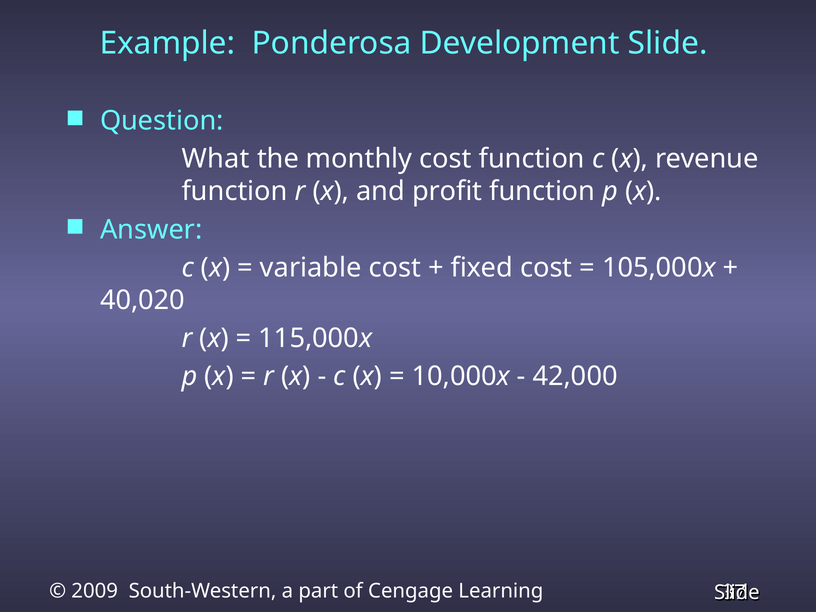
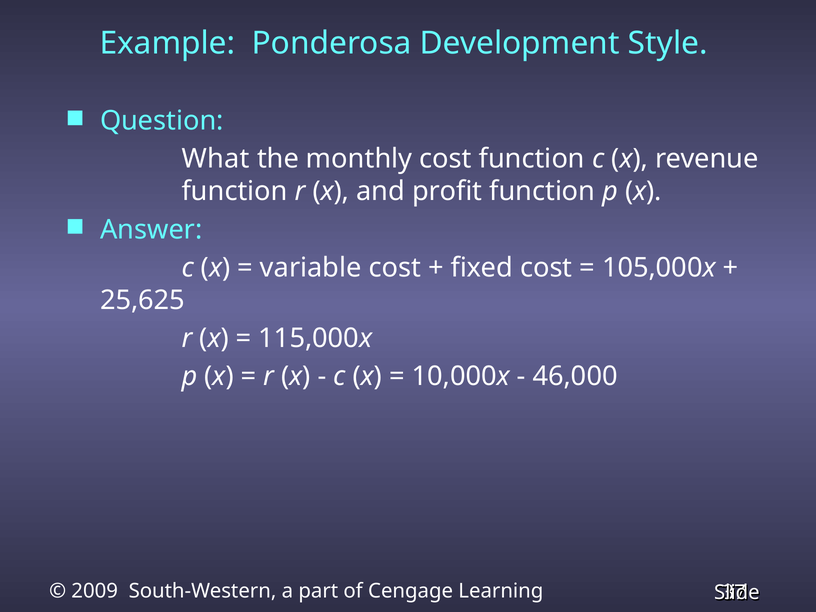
Development Slide: Slide -> Style
40,020: 40,020 -> 25,625
42,000: 42,000 -> 46,000
